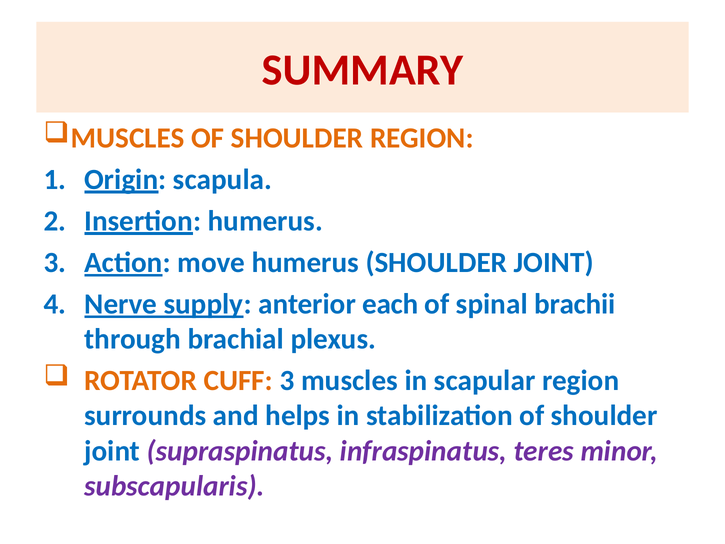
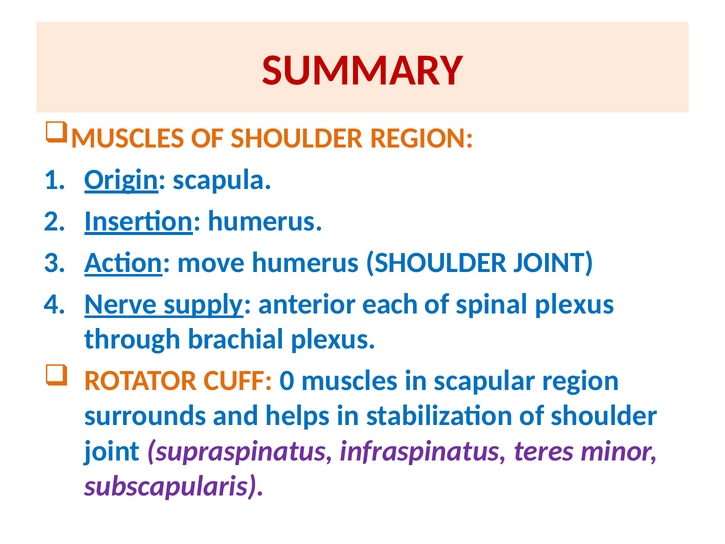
spinal brachii: brachii -> plexus
CUFF 3: 3 -> 0
